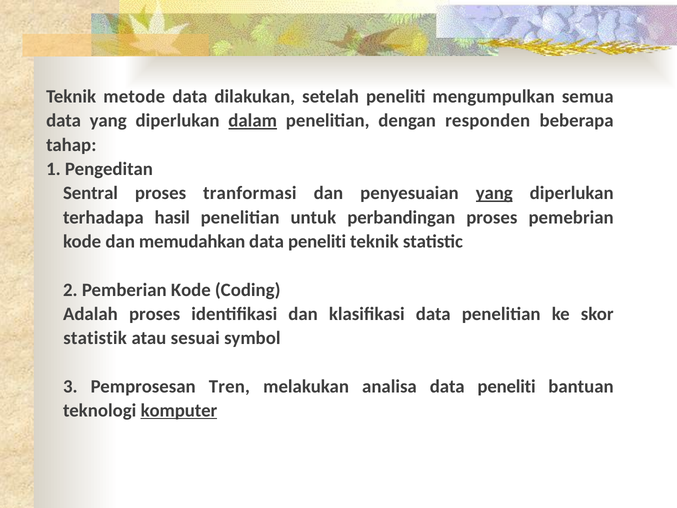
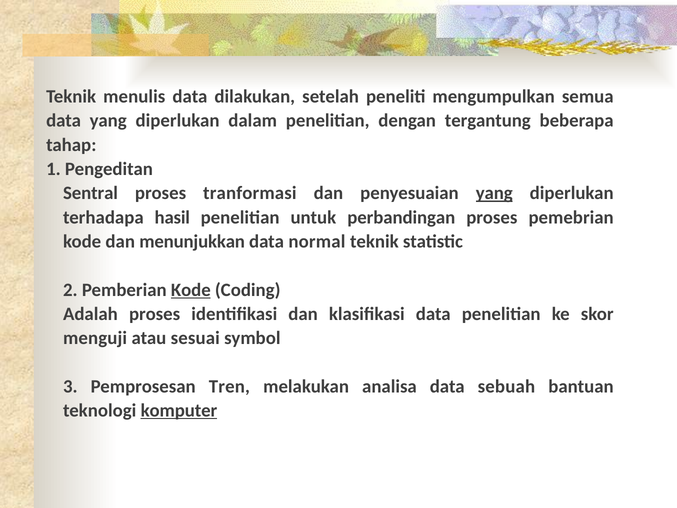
metode: metode -> menulis
dalam underline: present -> none
responden: responden -> tergantung
memudahkan: memudahkan -> menunjukkan
peneliti at (317, 241): peneliti -> normal
Kode at (191, 290) underline: none -> present
statistik: statistik -> menguji
analisa data peneliti: peneliti -> sebuah
